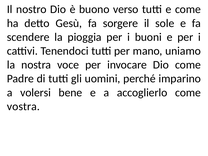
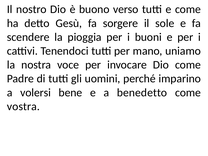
accoglierlo: accoglierlo -> benedetto
